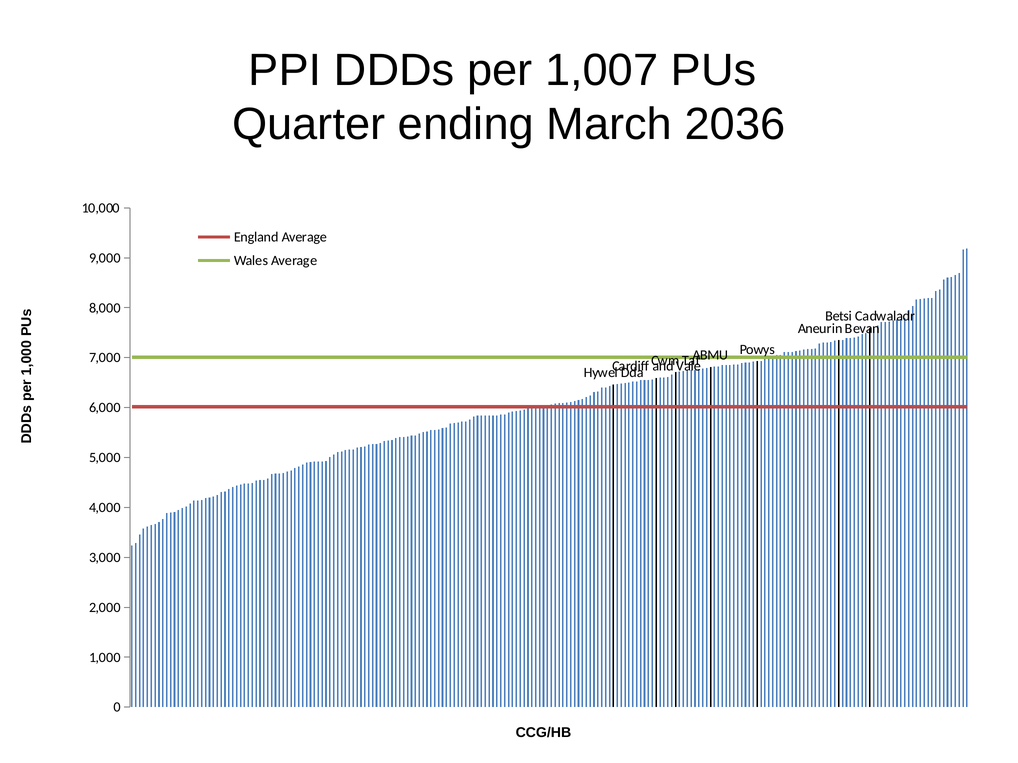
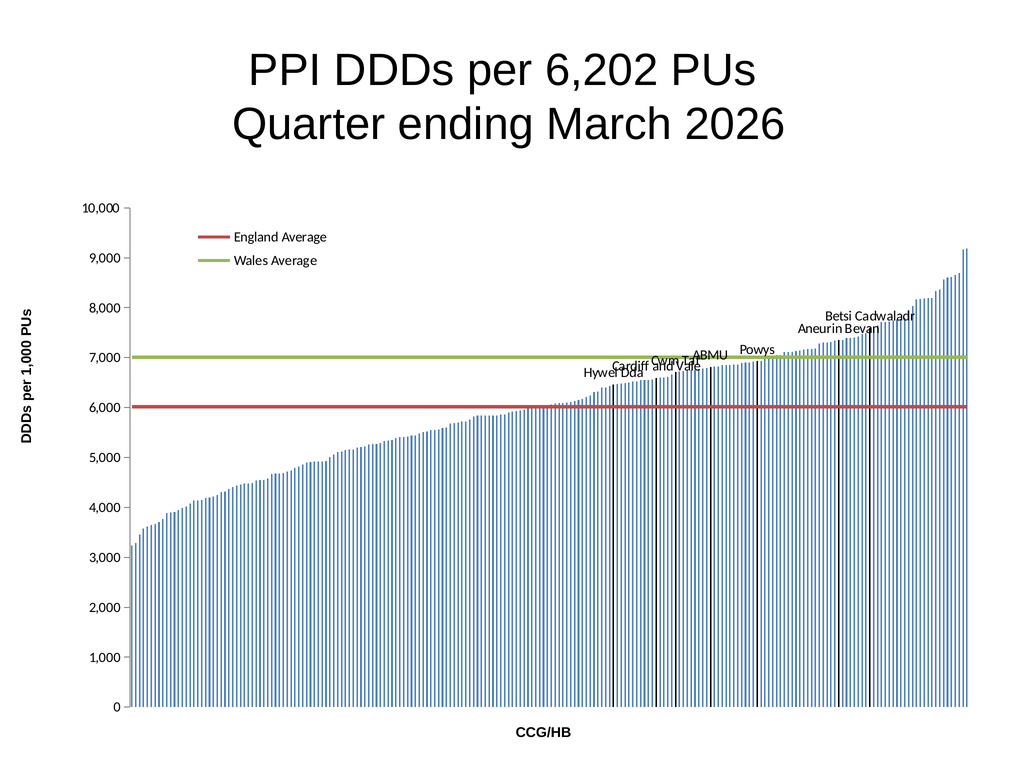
1,007: 1,007 -> 6,202
2036: 2036 -> 2026
